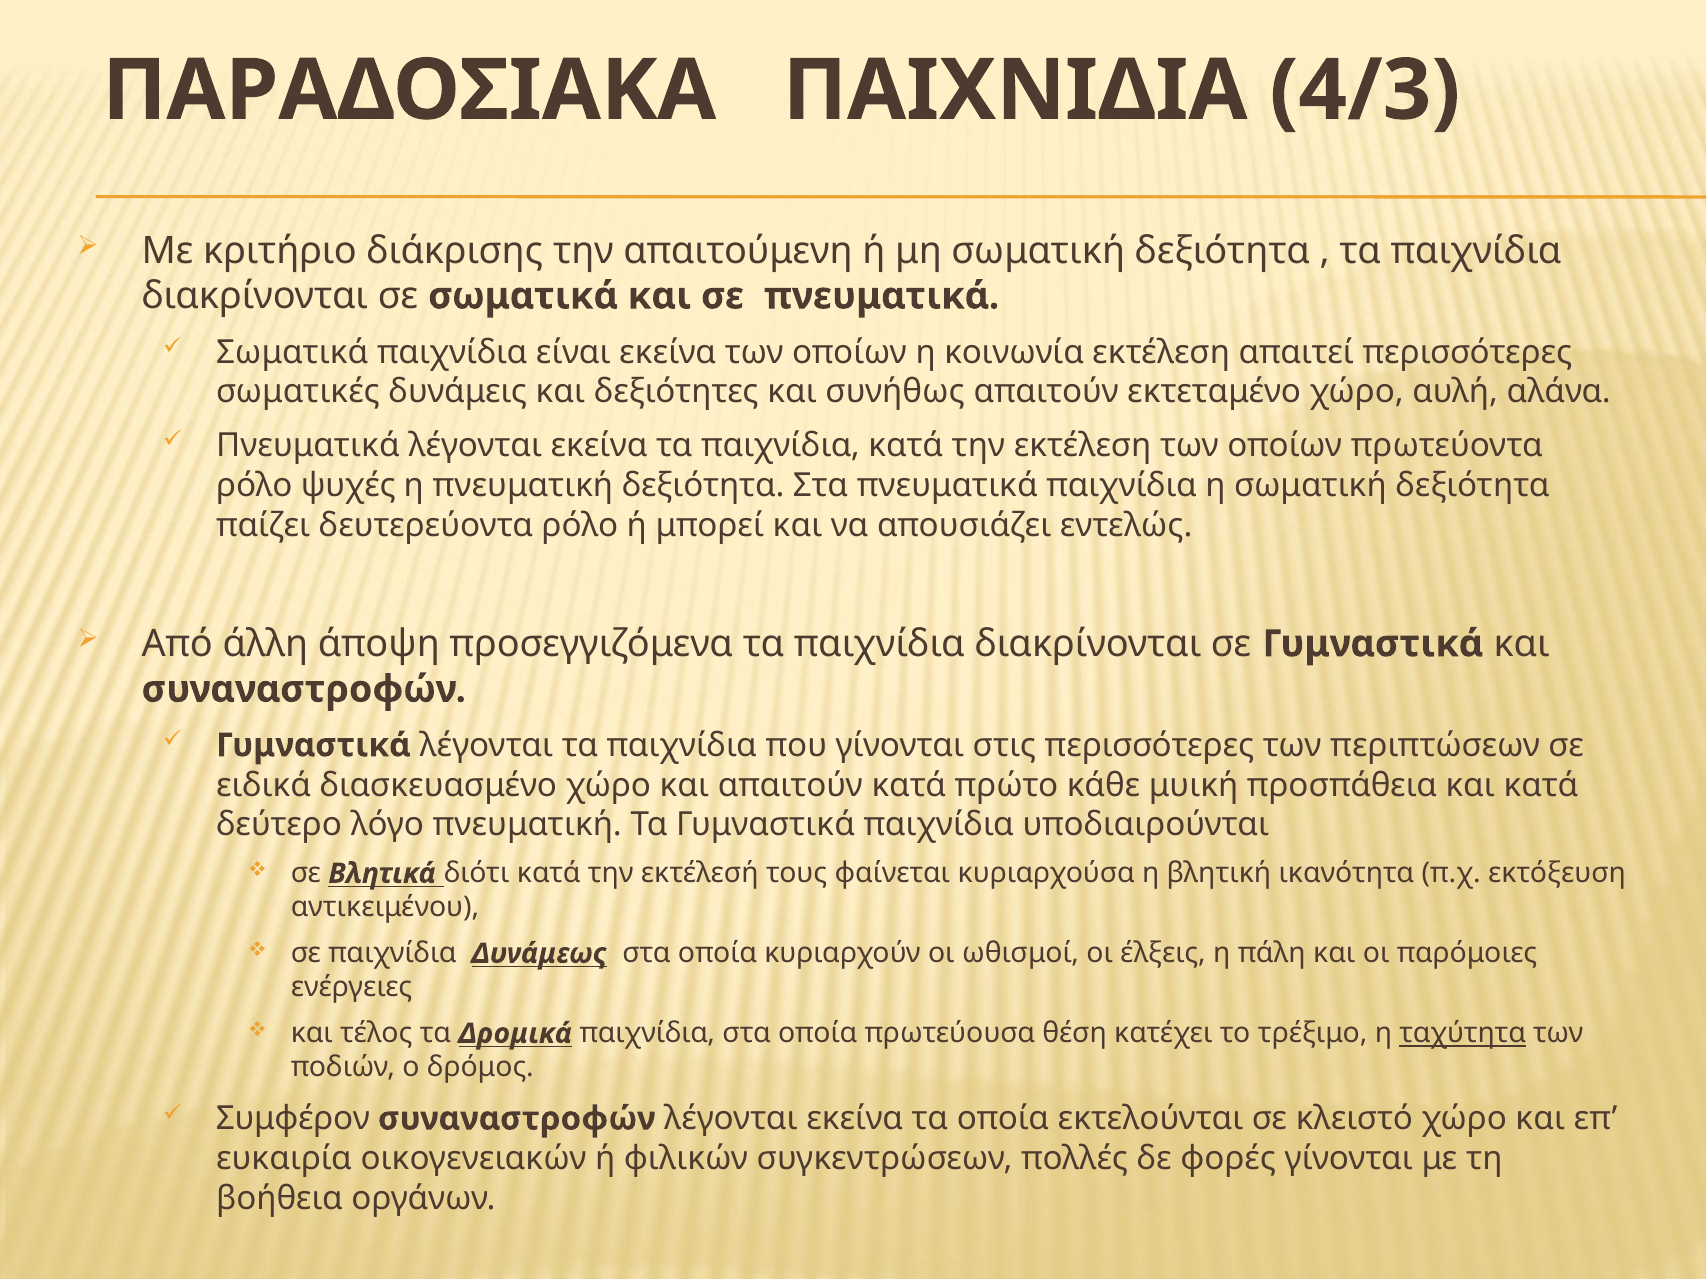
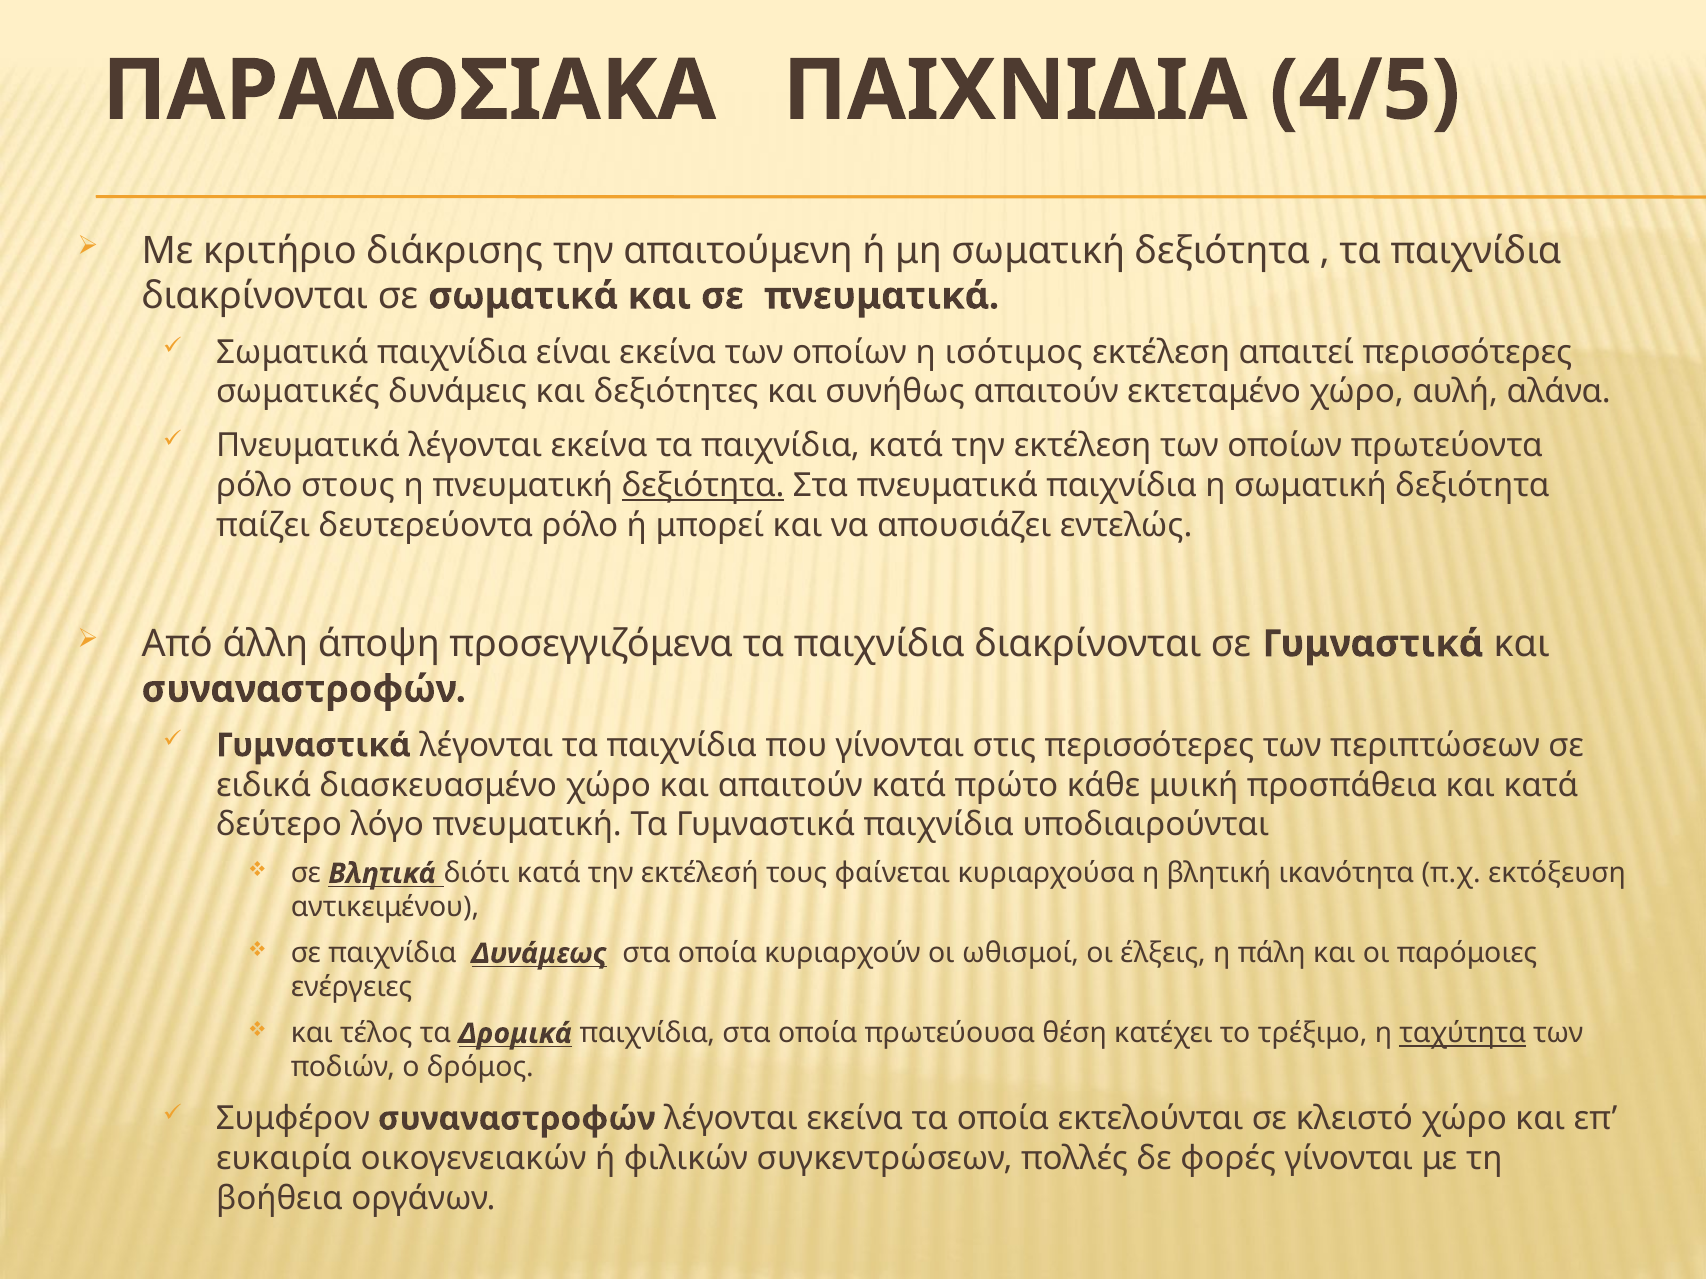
4/3: 4/3 -> 4/5
κοινωνία: κοινωνία -> ισότιμος
ψυχές: ψυχές -> στους
δεξιότητα at (703, 485) underline: none -> present
